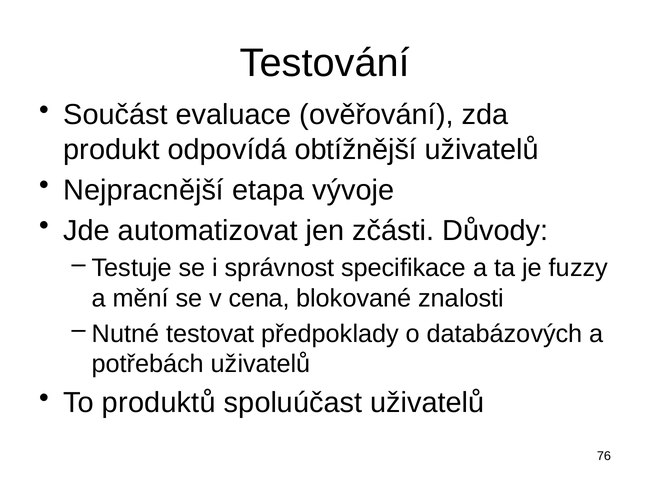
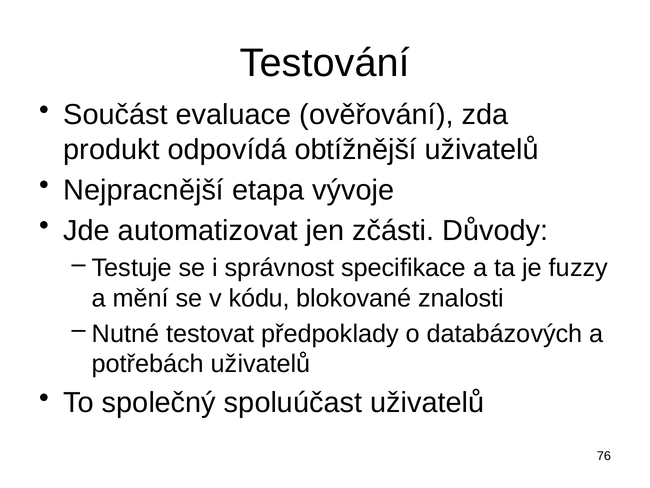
cena: cena -> kódu
produktů: produktů -> společný
